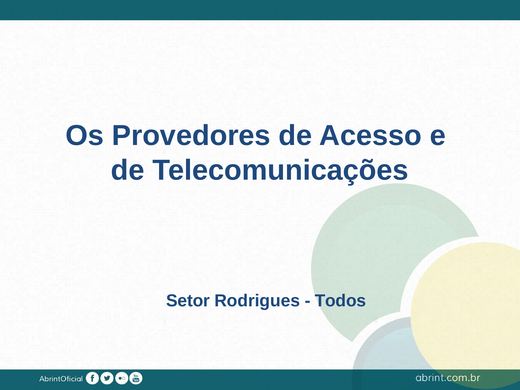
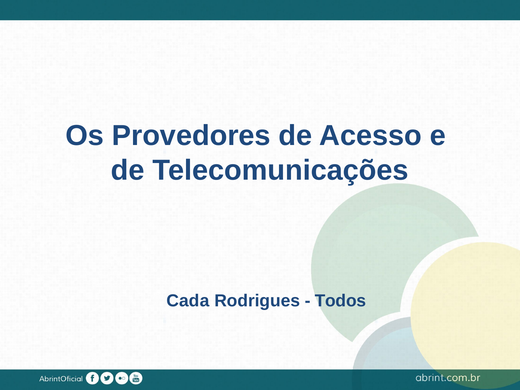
Setor: Setor -> Cada
